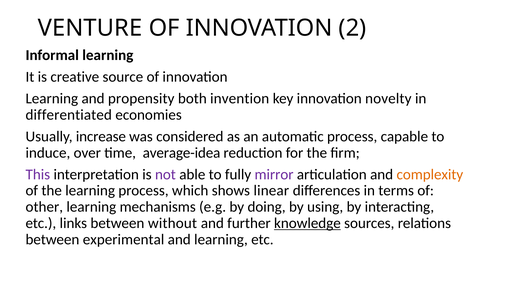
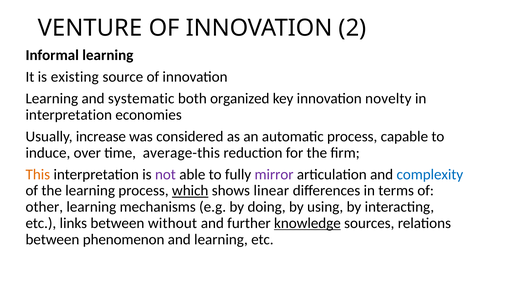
creative: creative -> existing
propensity: propensity -> systematic
invention: invention -> organized
differentiated at (69, 115): differentiated -> interpretation
average-idea: average-idea -> average-this
This colour: purple -> orange
complexity colour: orange -> blue
which underline: none -> present
experimental: experimental -> phenomenon
